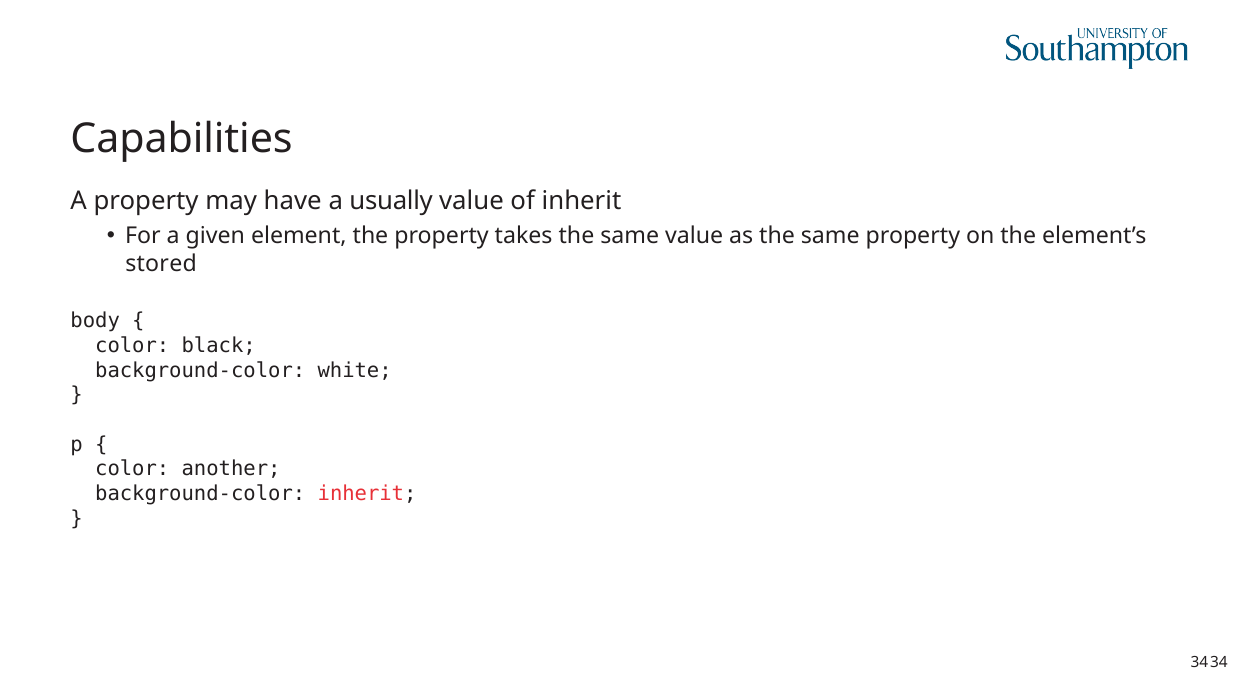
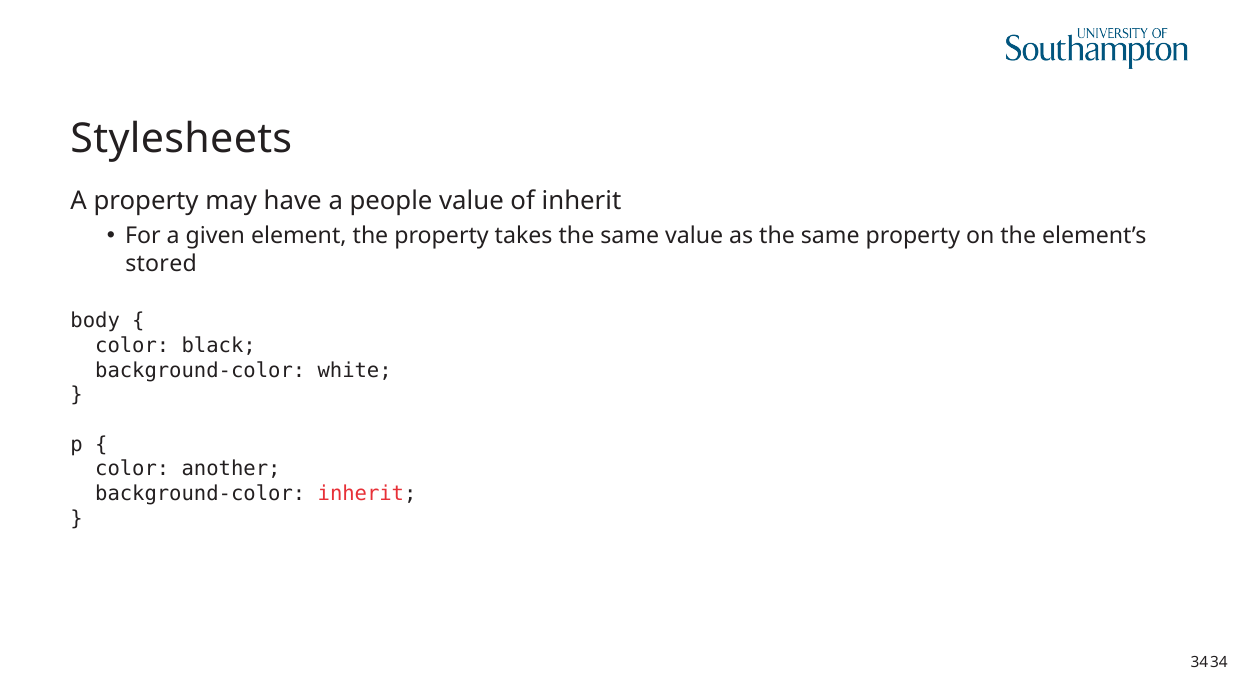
Capabilities: Capabilities -> Stylesheets
usually: usually -> people
